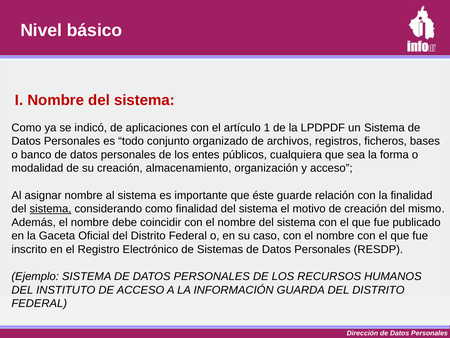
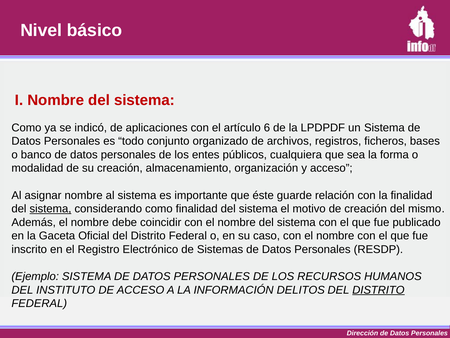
1: 1 -> 6
GUARDA: GUARDA -> DELITOS
DISTRITO at (378, 290) underline: none -> present
